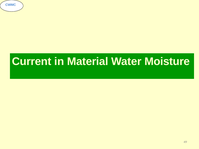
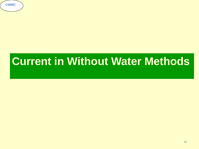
Material: Material -> Without
Moisture: Moisture -> Methods
